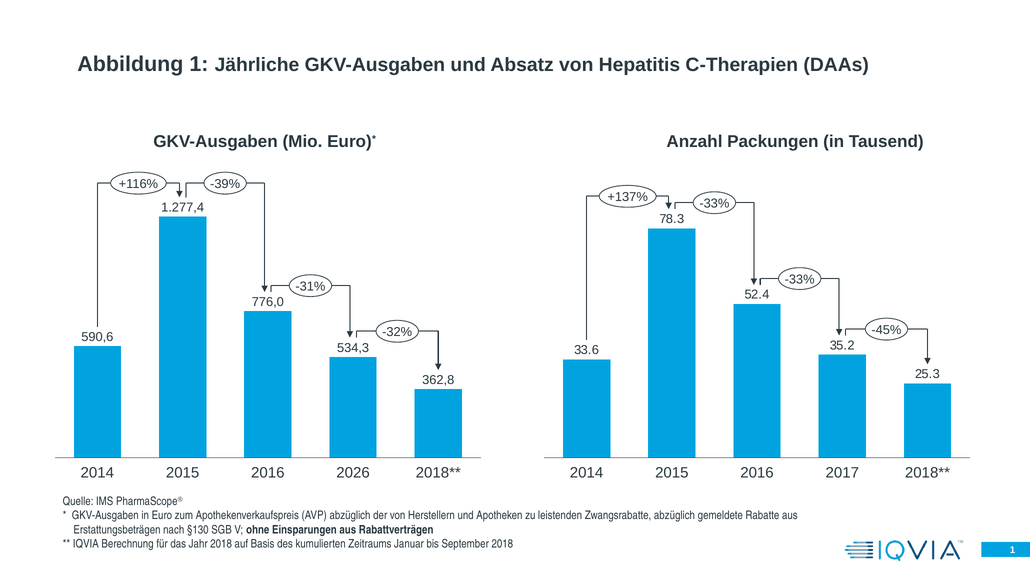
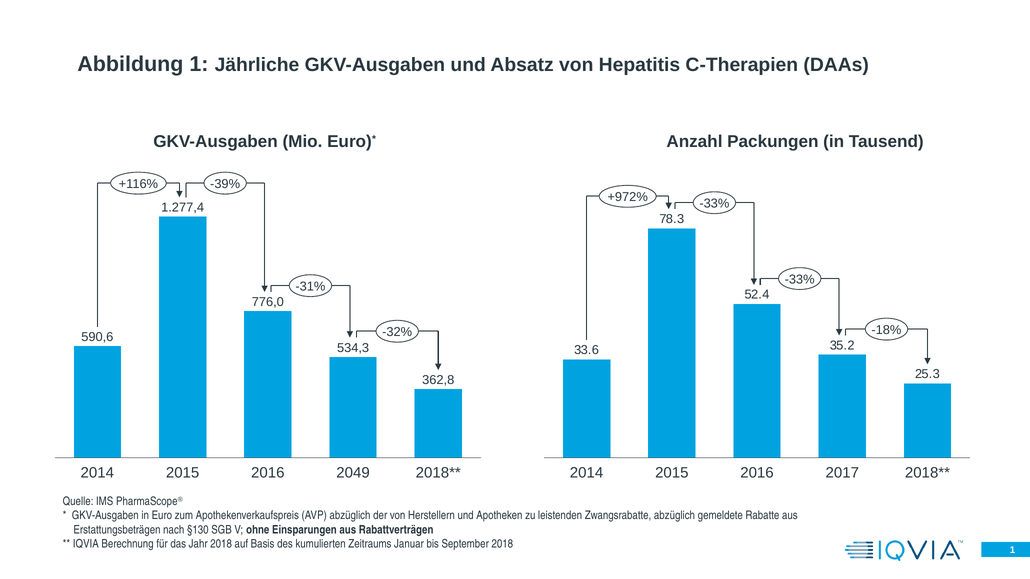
+137%: +137% -> +972%
-45%: -45% -> -18%
2026: 2026 -> 2049
